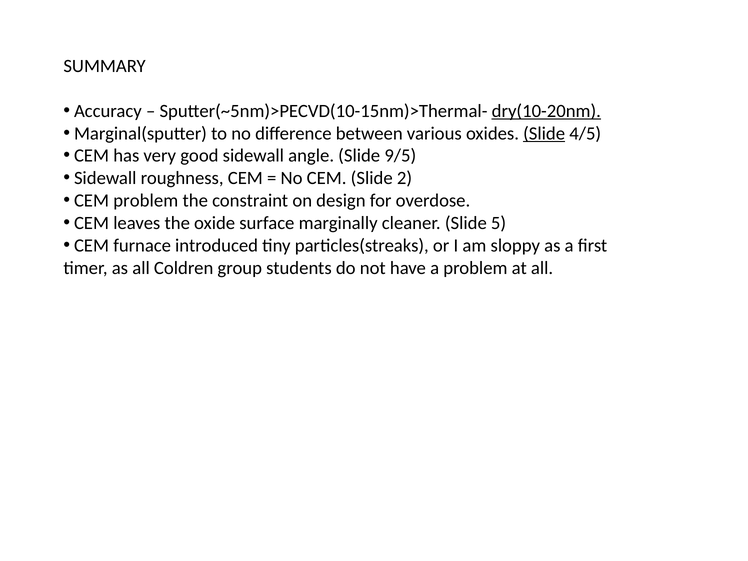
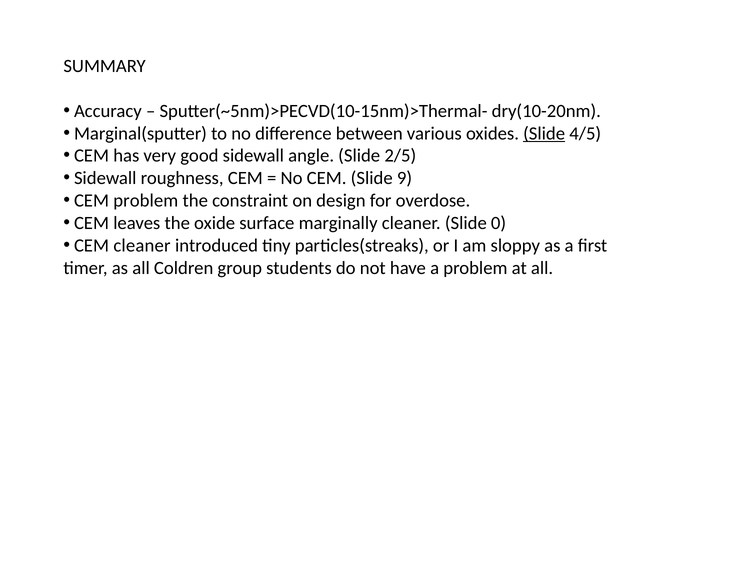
dry(10-20nm underline: present -> none
9/5: 9/5 -> 2/5
2: 2 -> 9
5: 5 -> 0
CEM furnace: furnace -> cleaner
